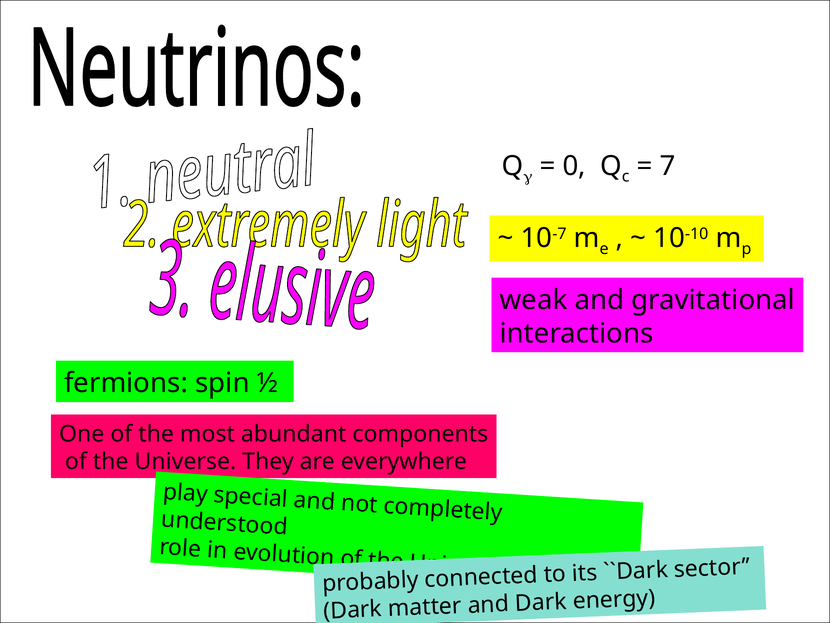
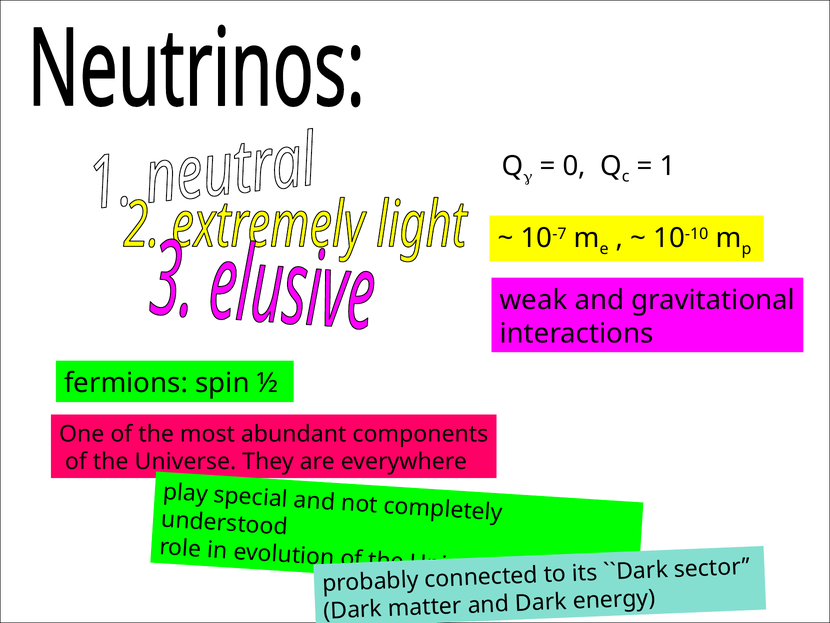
7: 7 -> 1
